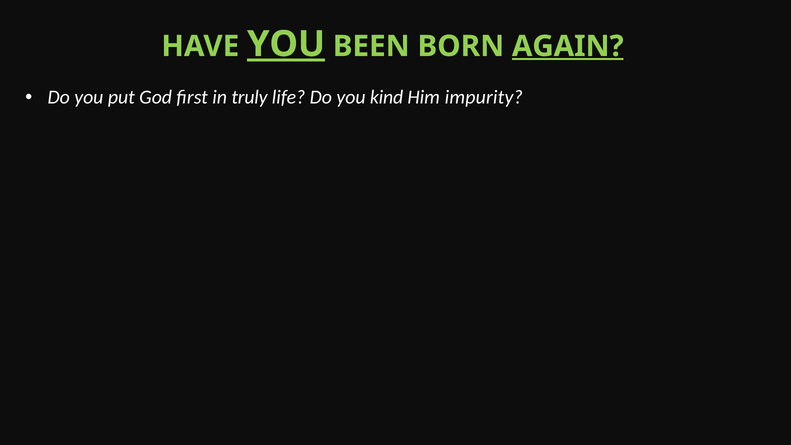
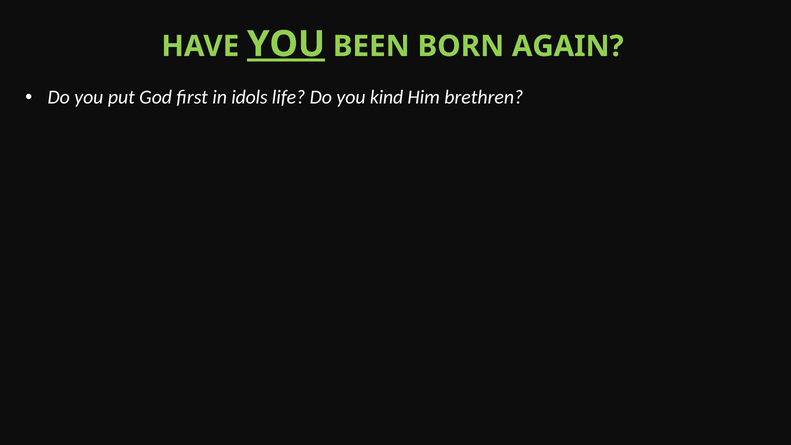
AGAIN underline: present -> none
truly: truly -> idols
impurity: impurity -> brethren
